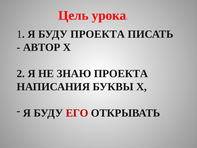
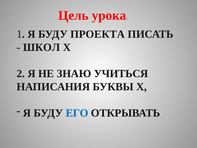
АВТОР: АВТОР -> ШКОЛ
ЗНАЮ ПРОЕКТА: ПРОЕКТА -> УЧИТЬСЯ
ЕГО colour: red -> blue
